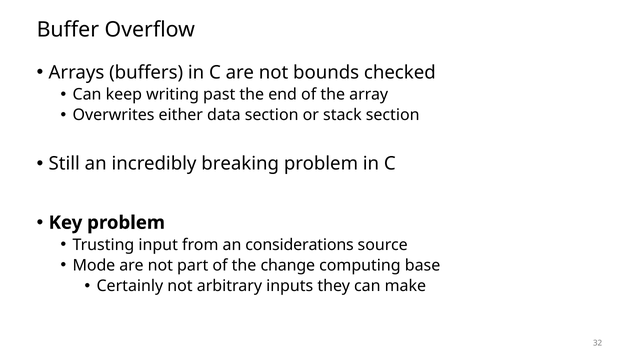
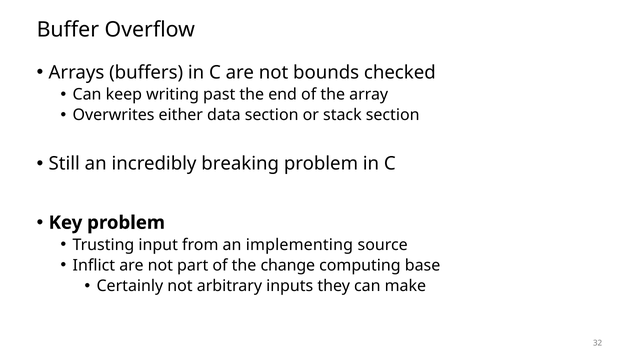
considerations: considerations -> implementing
Mode: Mode -> Inflict
